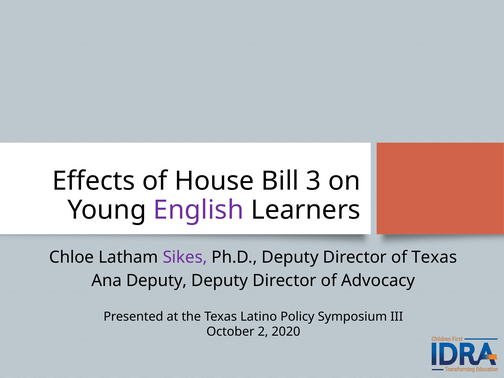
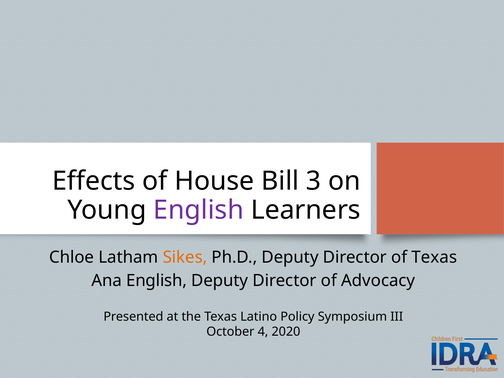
Sikes colour: purple -> orange
Ana Deputy: Deputy -> English
2: 2 -> 4
